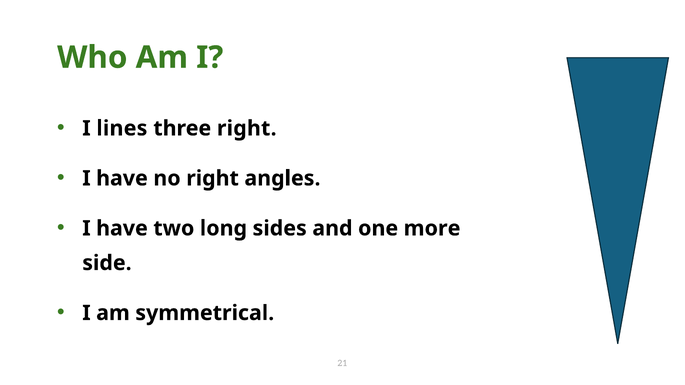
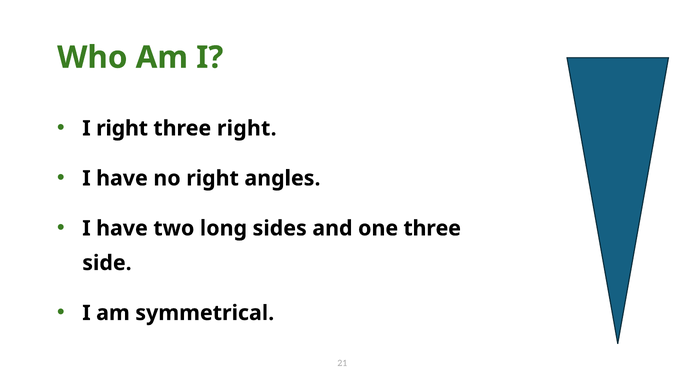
I lines: lines -> right
one more: more -> three
